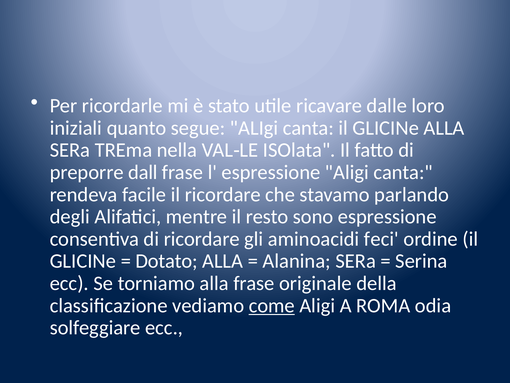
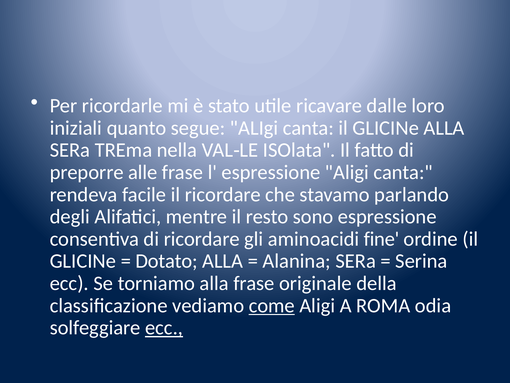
dall: dall -> alle
feci: feci -> fine
ecc at (164, 327) underline: none -> present
